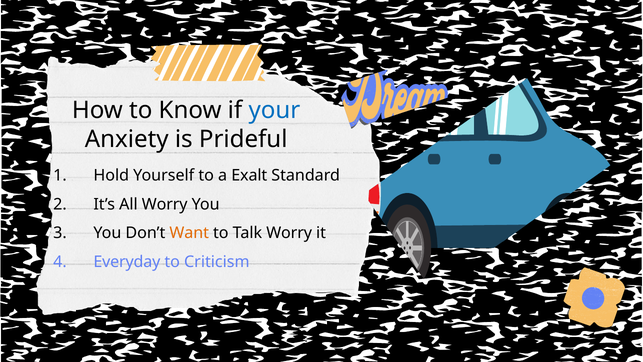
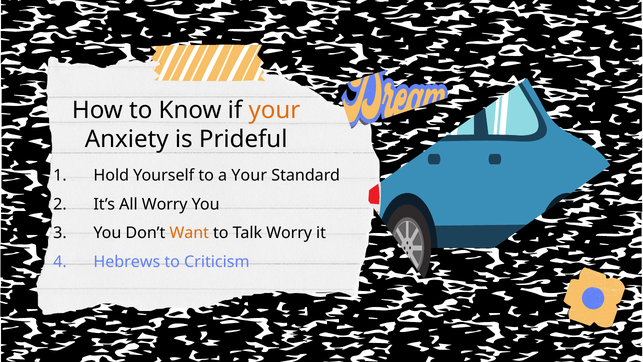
your at (274, 110) colour: blue -> orange
a Exalt: Exalt -> Your
Everyday: Everyday -> Hebrews
